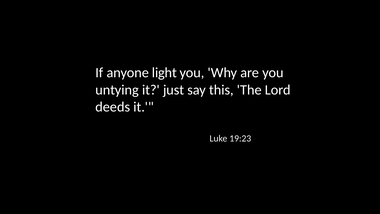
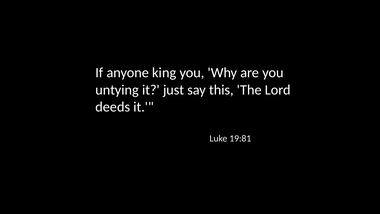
light: light -> king
19:23: 19:23 -> 19:81
